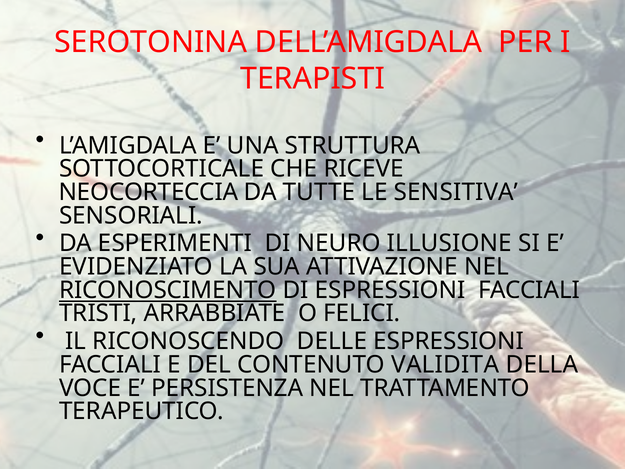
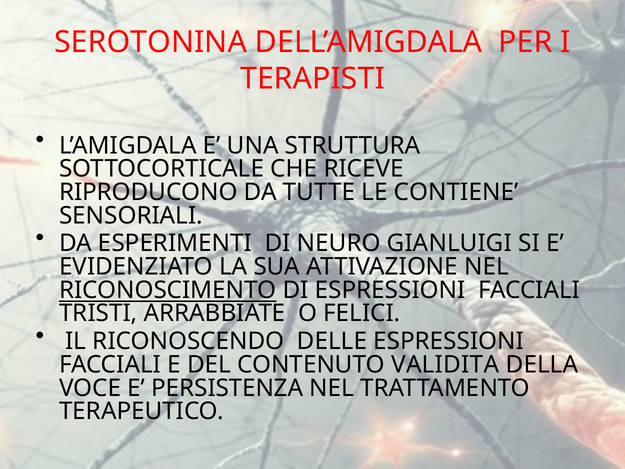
NEOCORTECCIA: NEOCORTECCIA -> RIPRODUCONO
SENSITIVA: SENSITIVA -> CONTIENE
ILLUSIONE: ILLUSIONE -> GIANLUIGI
